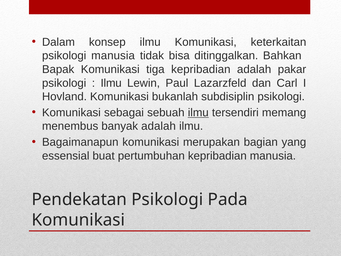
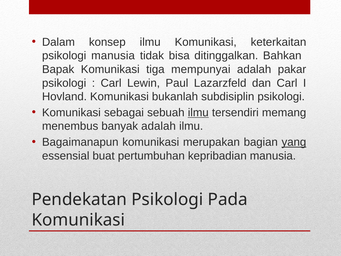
tiga kepribadian: kepribadian -> mempunyai
Ilmu at (111, 83): Ilmu -> Carl
yang underline: none -> present
